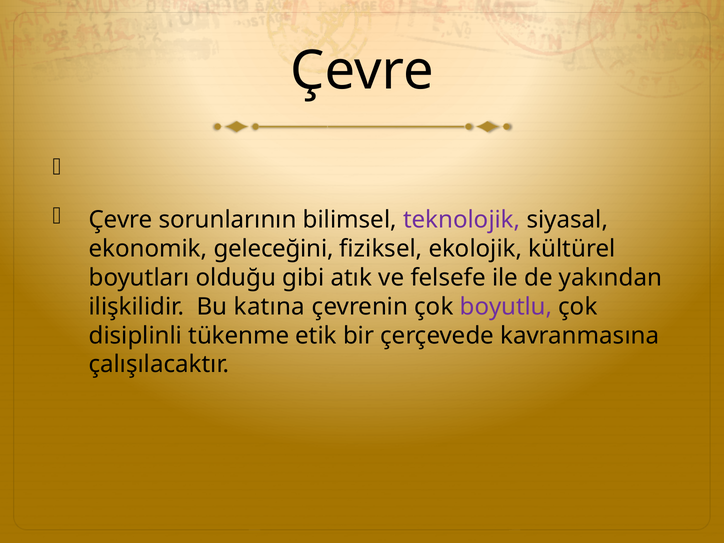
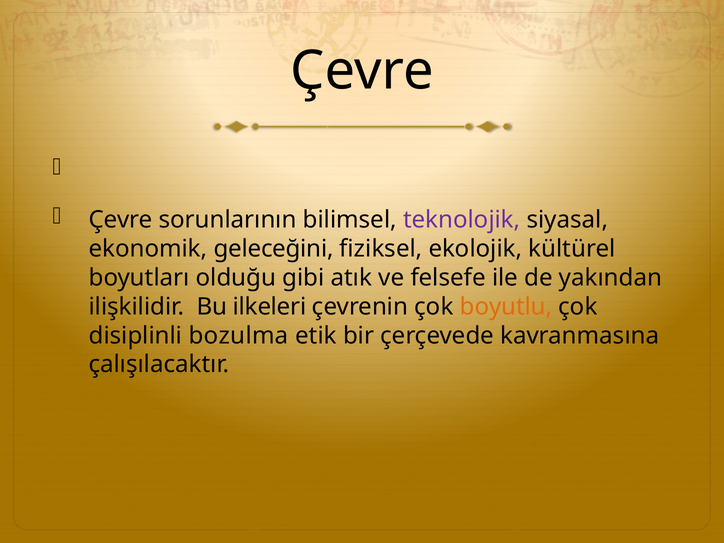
katına: katına -> ilkeleri
boyutlu colour: purple -> orange
tükenme: tükenme -> bozulma
